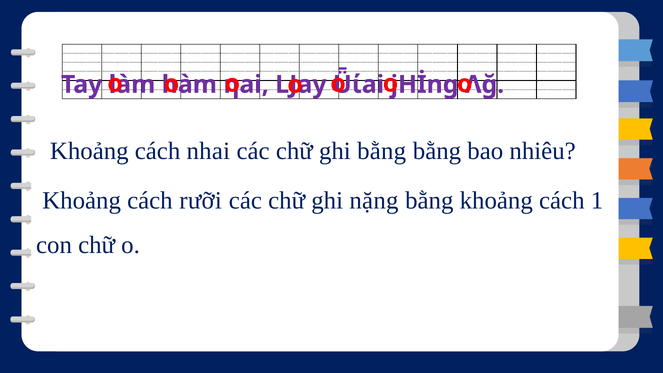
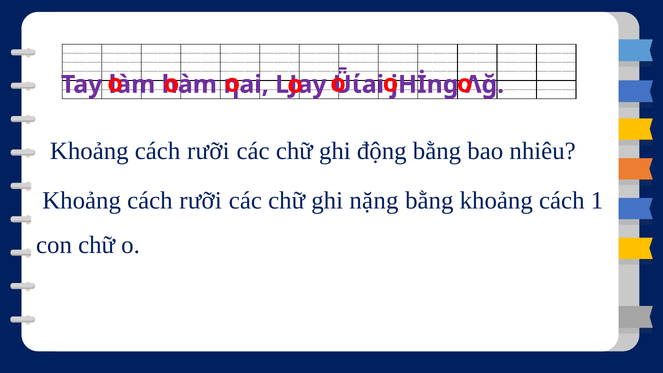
nhai at (208, 151): nhai -> rưỡi
ghi bằng: bằng -> động
